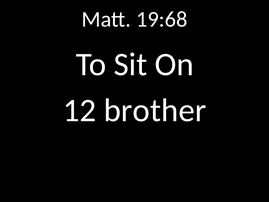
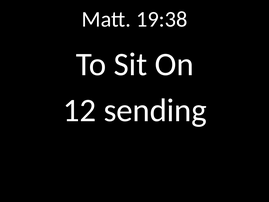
19:68: 19:68 -> 19:38
brother: brother -> sending
